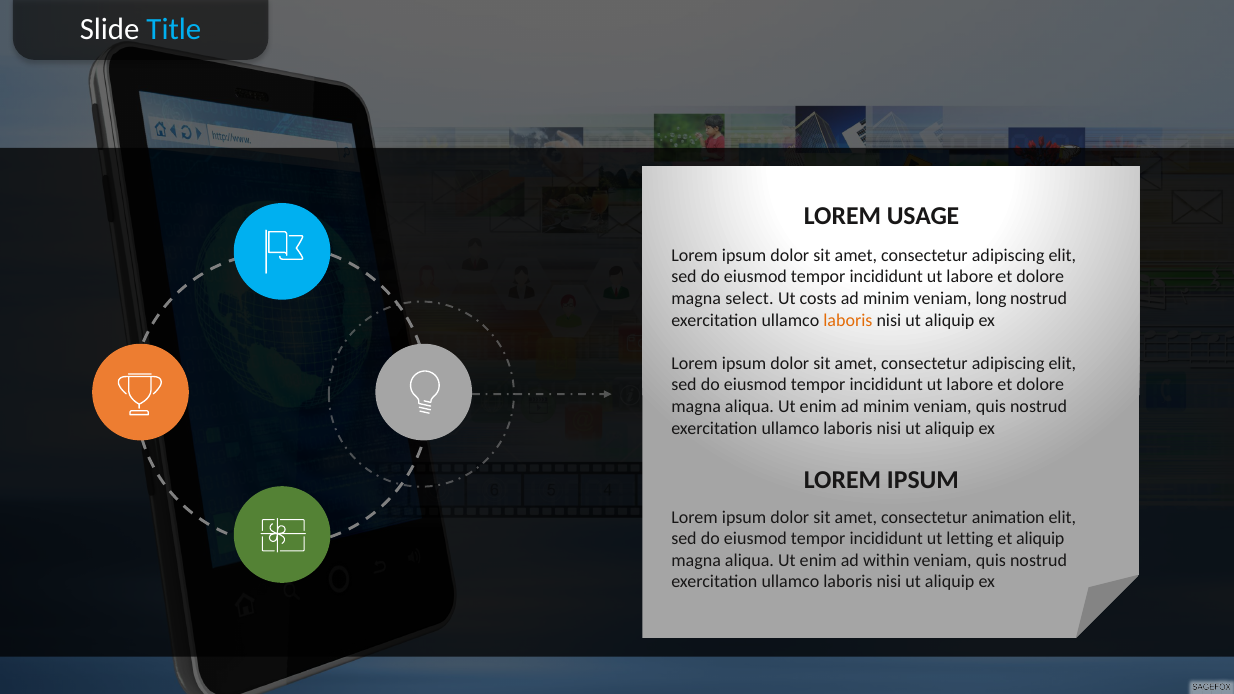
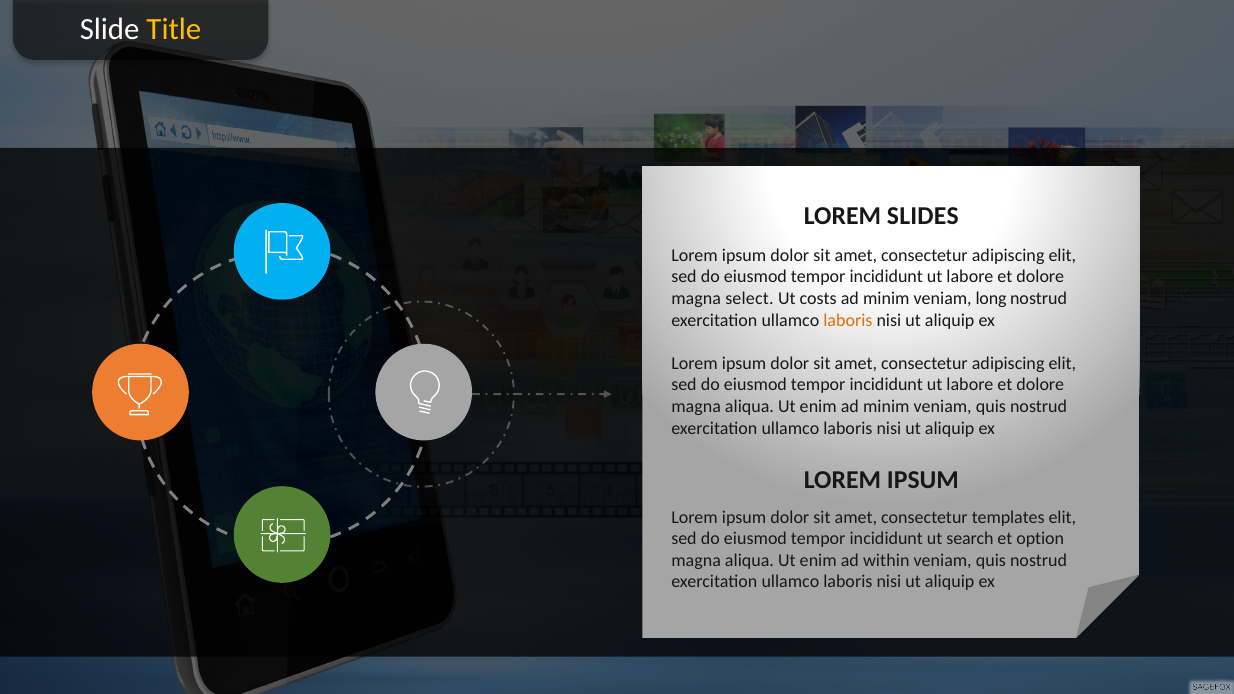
Title colour: light blue -> yellow
USAGE: USAGE -> SLIDES
animation: animation -> templates
letting: letting -> search
et aliquip: aliquip -> option
